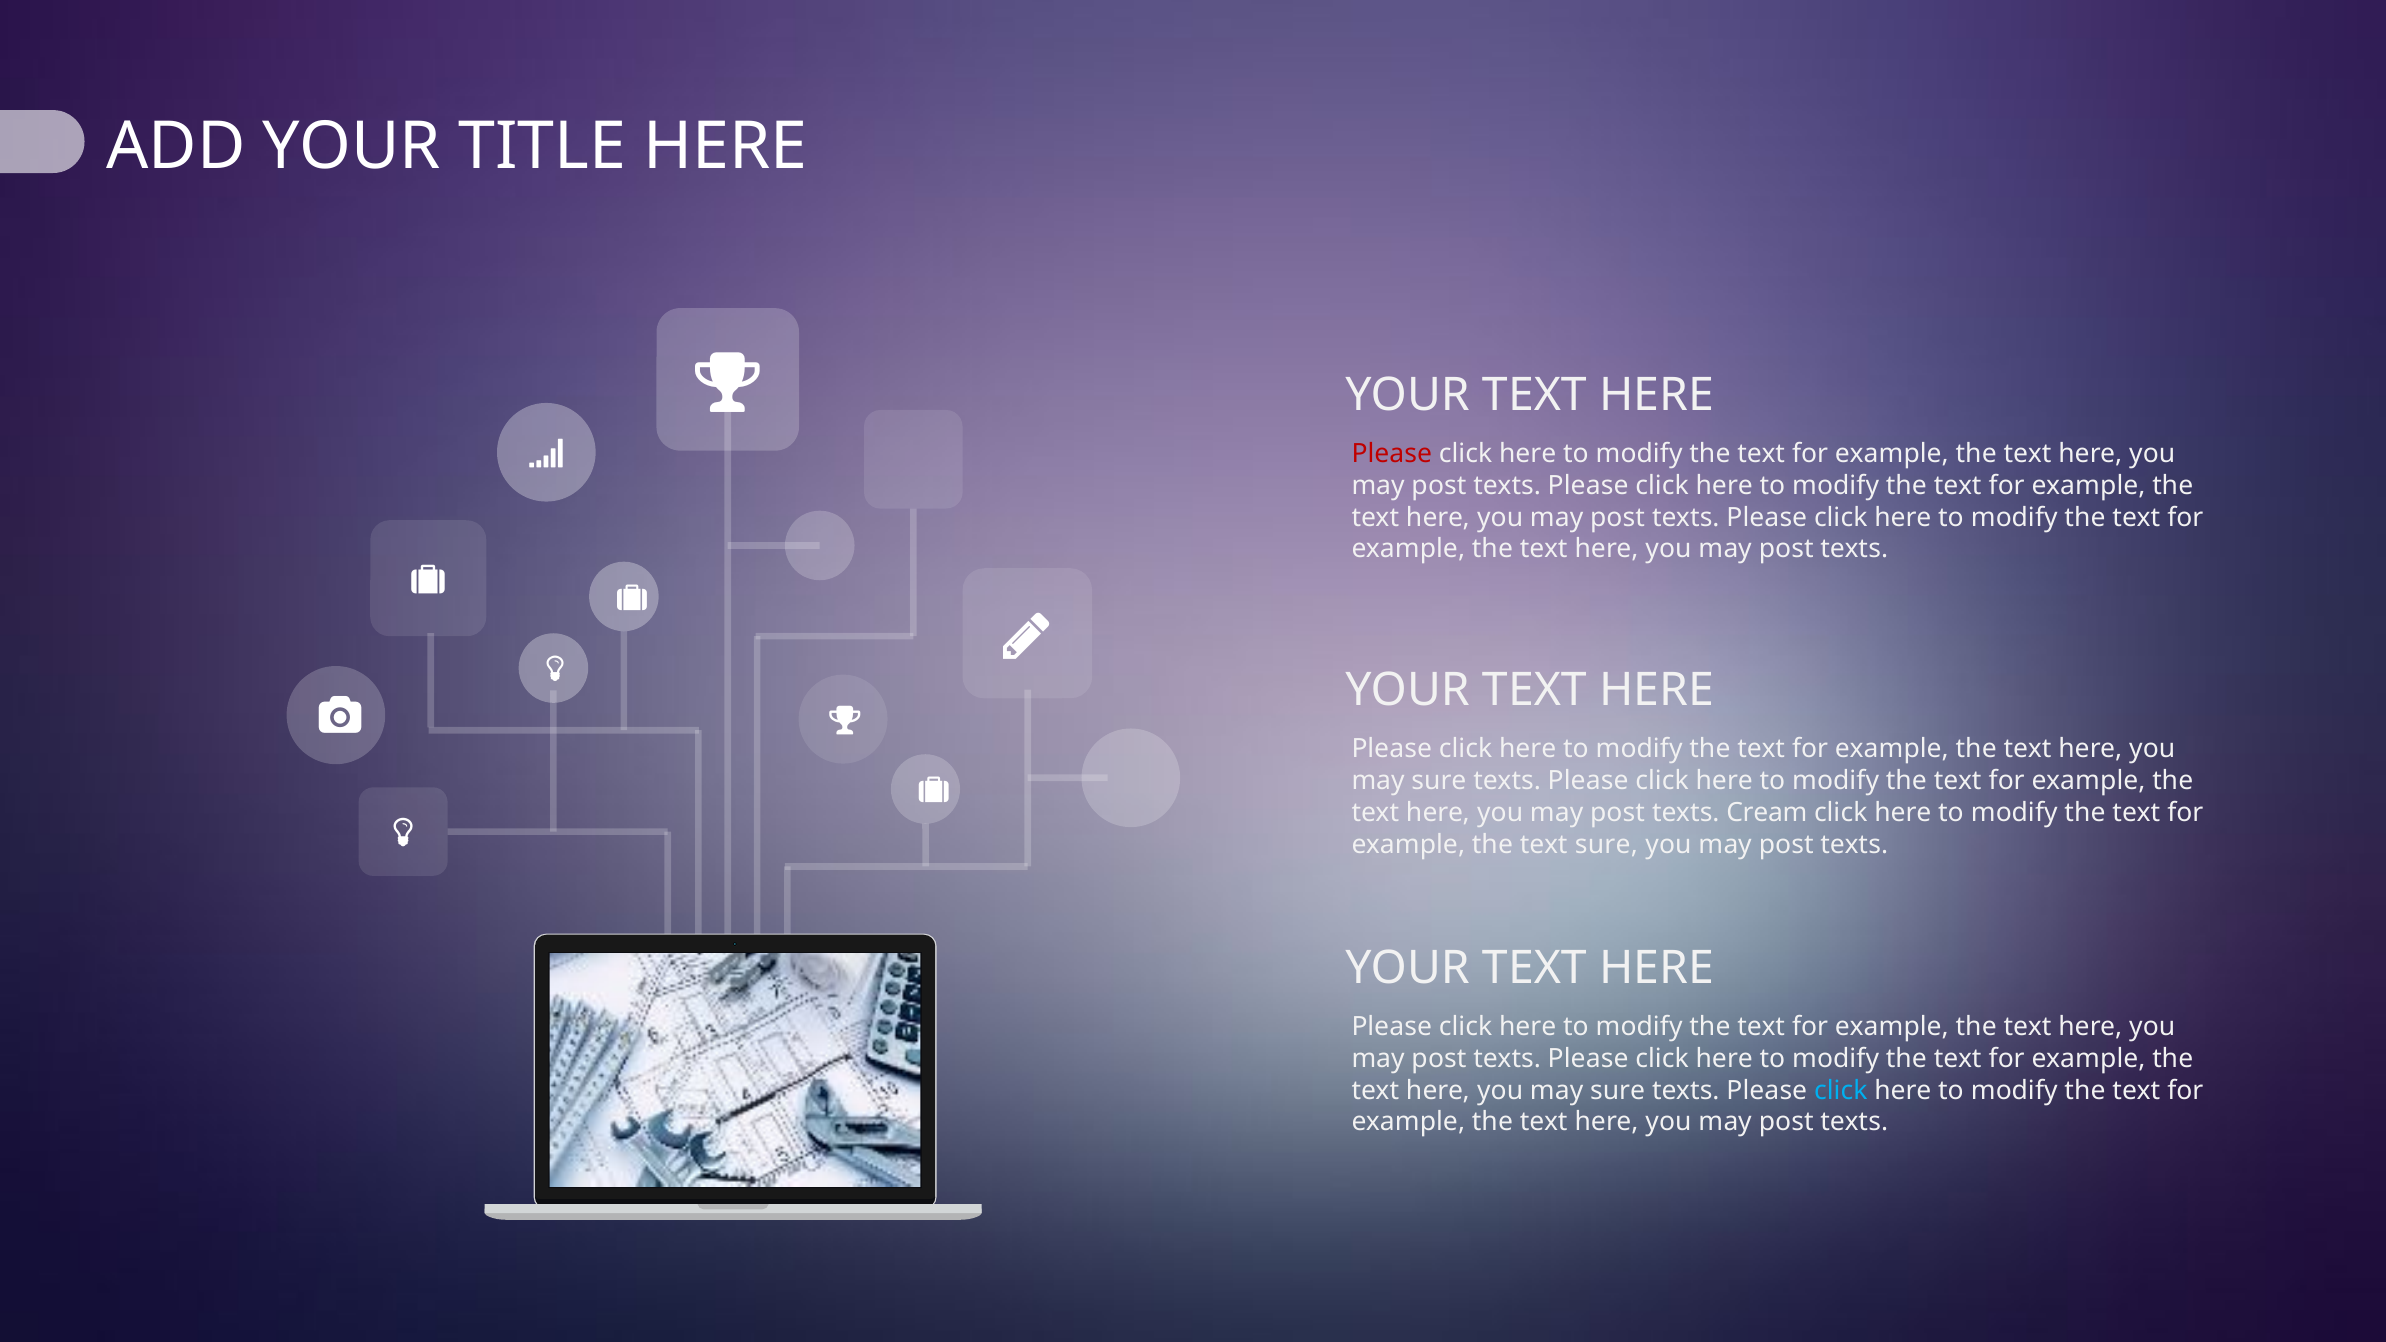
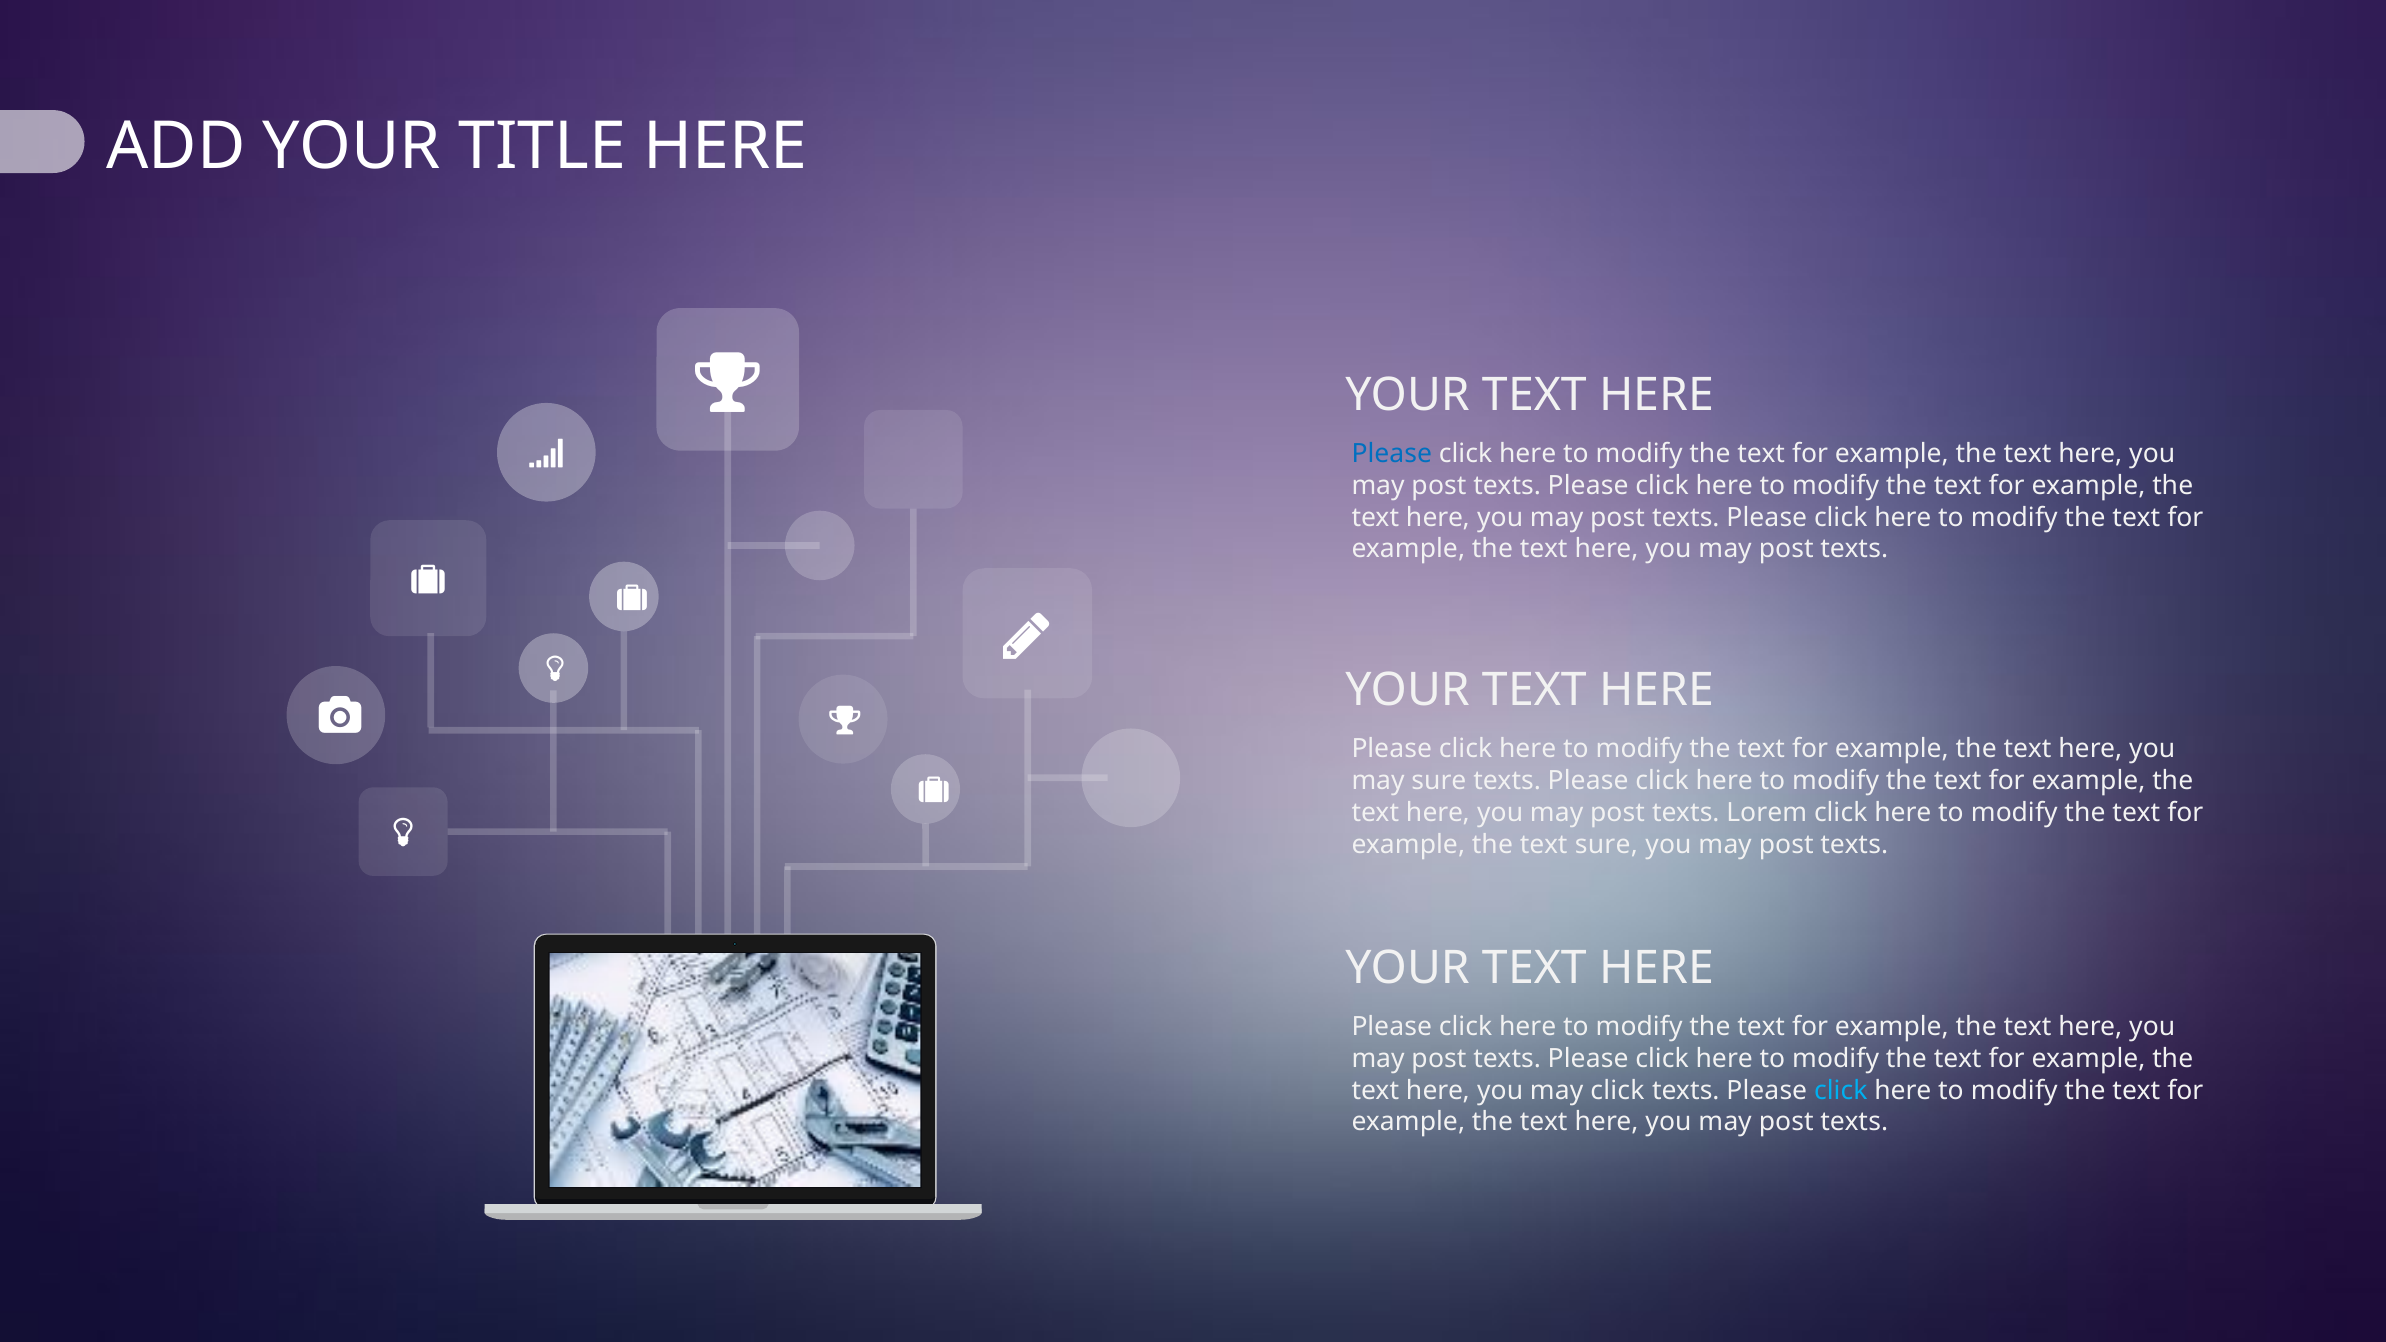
Please at (1392, 454) colour: red -> blue
Cream: Cream -> Lorem
sure at (1618, 1090): sure -> click
